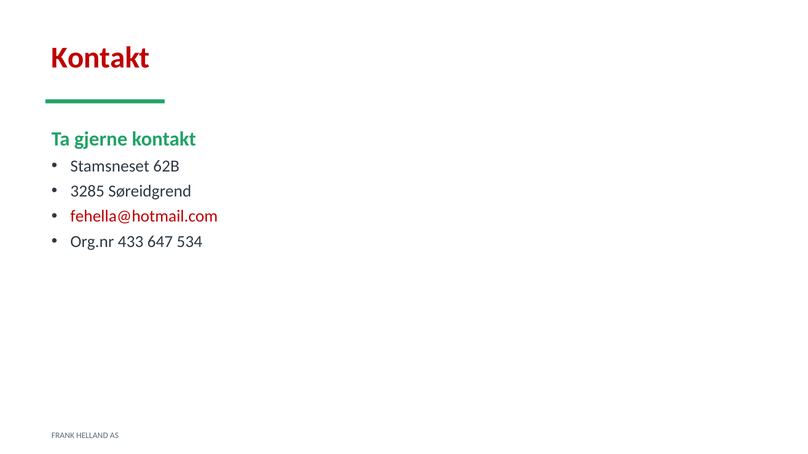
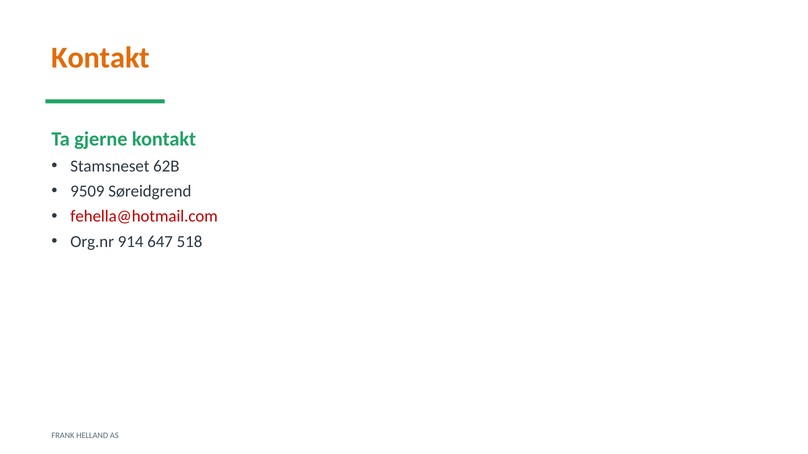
Kontakt at (101, 58) colour: red -> orange
3285: 3285 -> 9509
433: 433 -> 914
534: 534 -> 518
